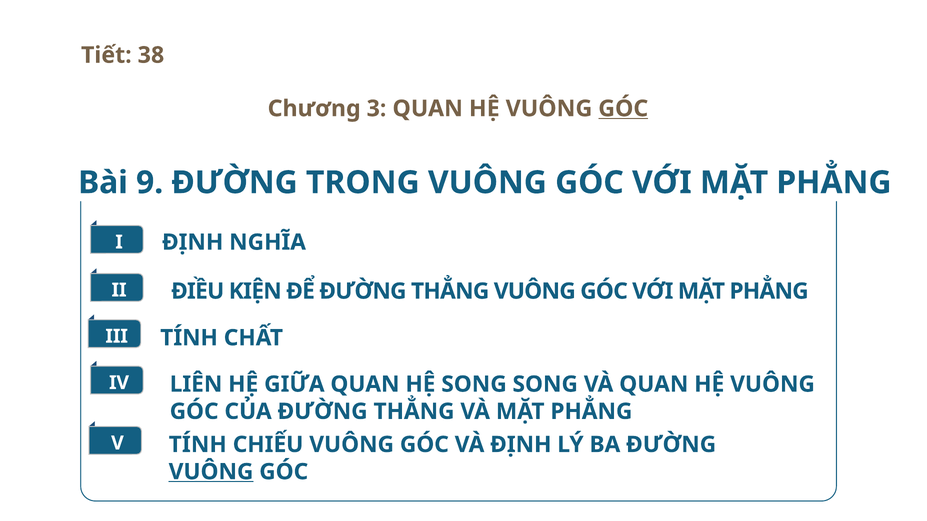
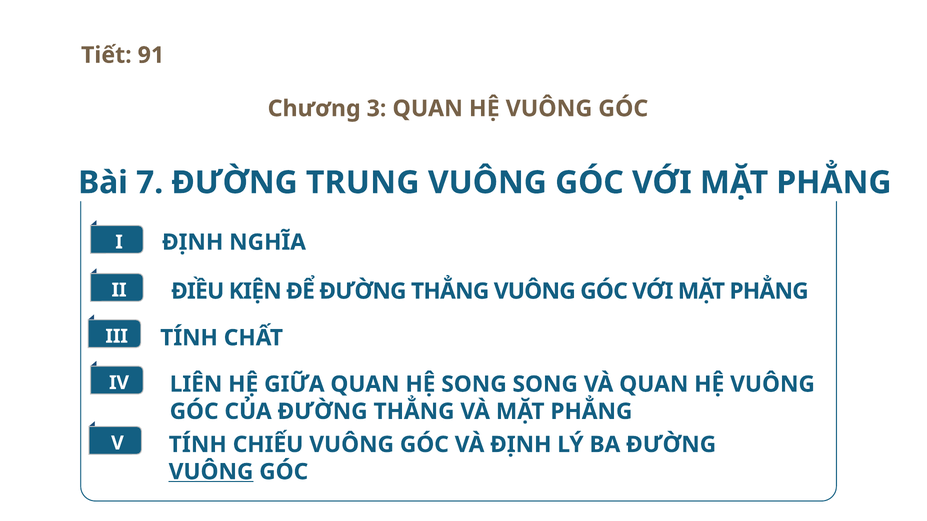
38: 38 -> 91
GÓC at (623, 109) underline: present -> none
9: 9 -> 7
TRONG: TRONG -> TRUNG
